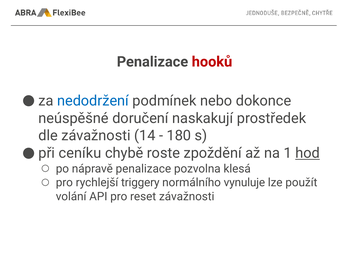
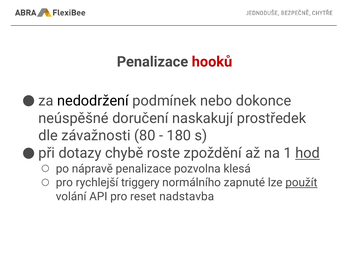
nedodržení colour: blue -> black
14: 14 -> 80
ceníku: ceníku -> dotazy
vynuluje: vynuluje -> zapnuté
použít underline: none -> present
reset závažnosti: závažnosti -> nadstavba
